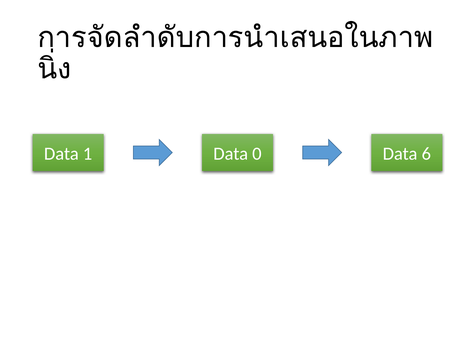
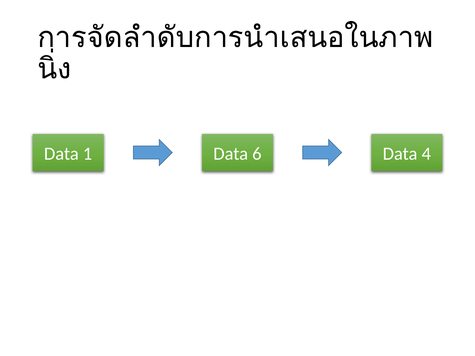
0: 0 -> 6
6: 6 -> 4
